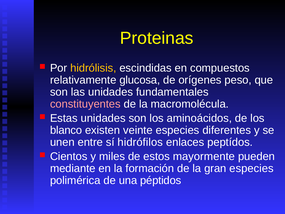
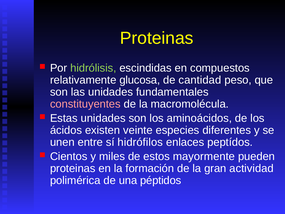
hidrólisis colour: yellow -> light green
orígenes: orígenes -> cantidad
blanco: blanco -> ácidos
mediante at (73, 168): mediante -> proteinas
gran especies: especies -> actividad
